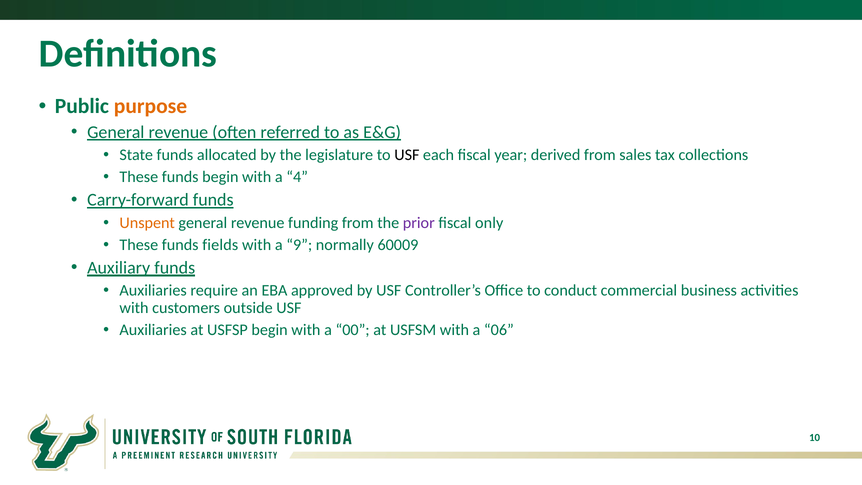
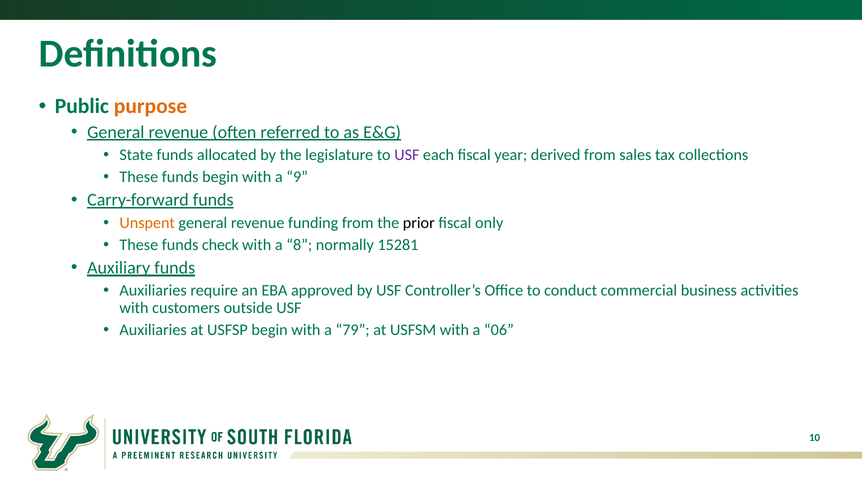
USF at (407, 155) colour: black -> purple
4: 4 -> 9
prior colour: purple -> black
fields: fields -> check
9: 9 -> 8
60009: 60009 -> 15281
00: 00 -> 79
